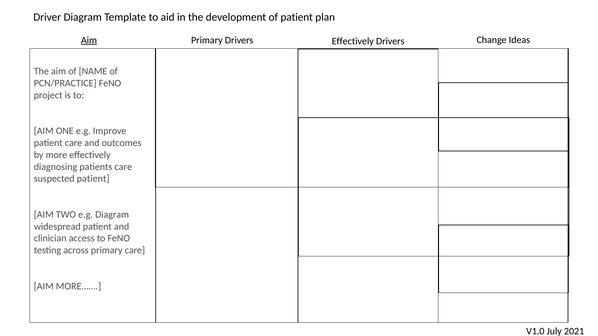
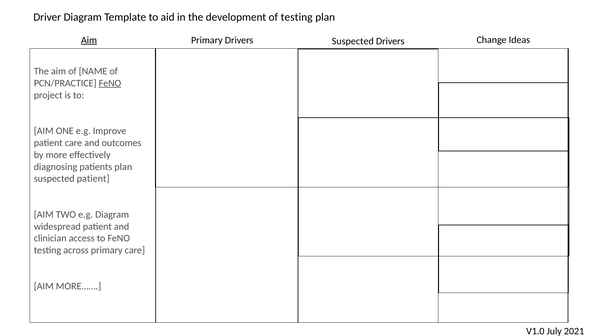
of patient: patient -> testing
Drivers Effectively: Effectively -> Suspected
FeNO at (110, 83) underline: none -> present
patients care: care -> plan
